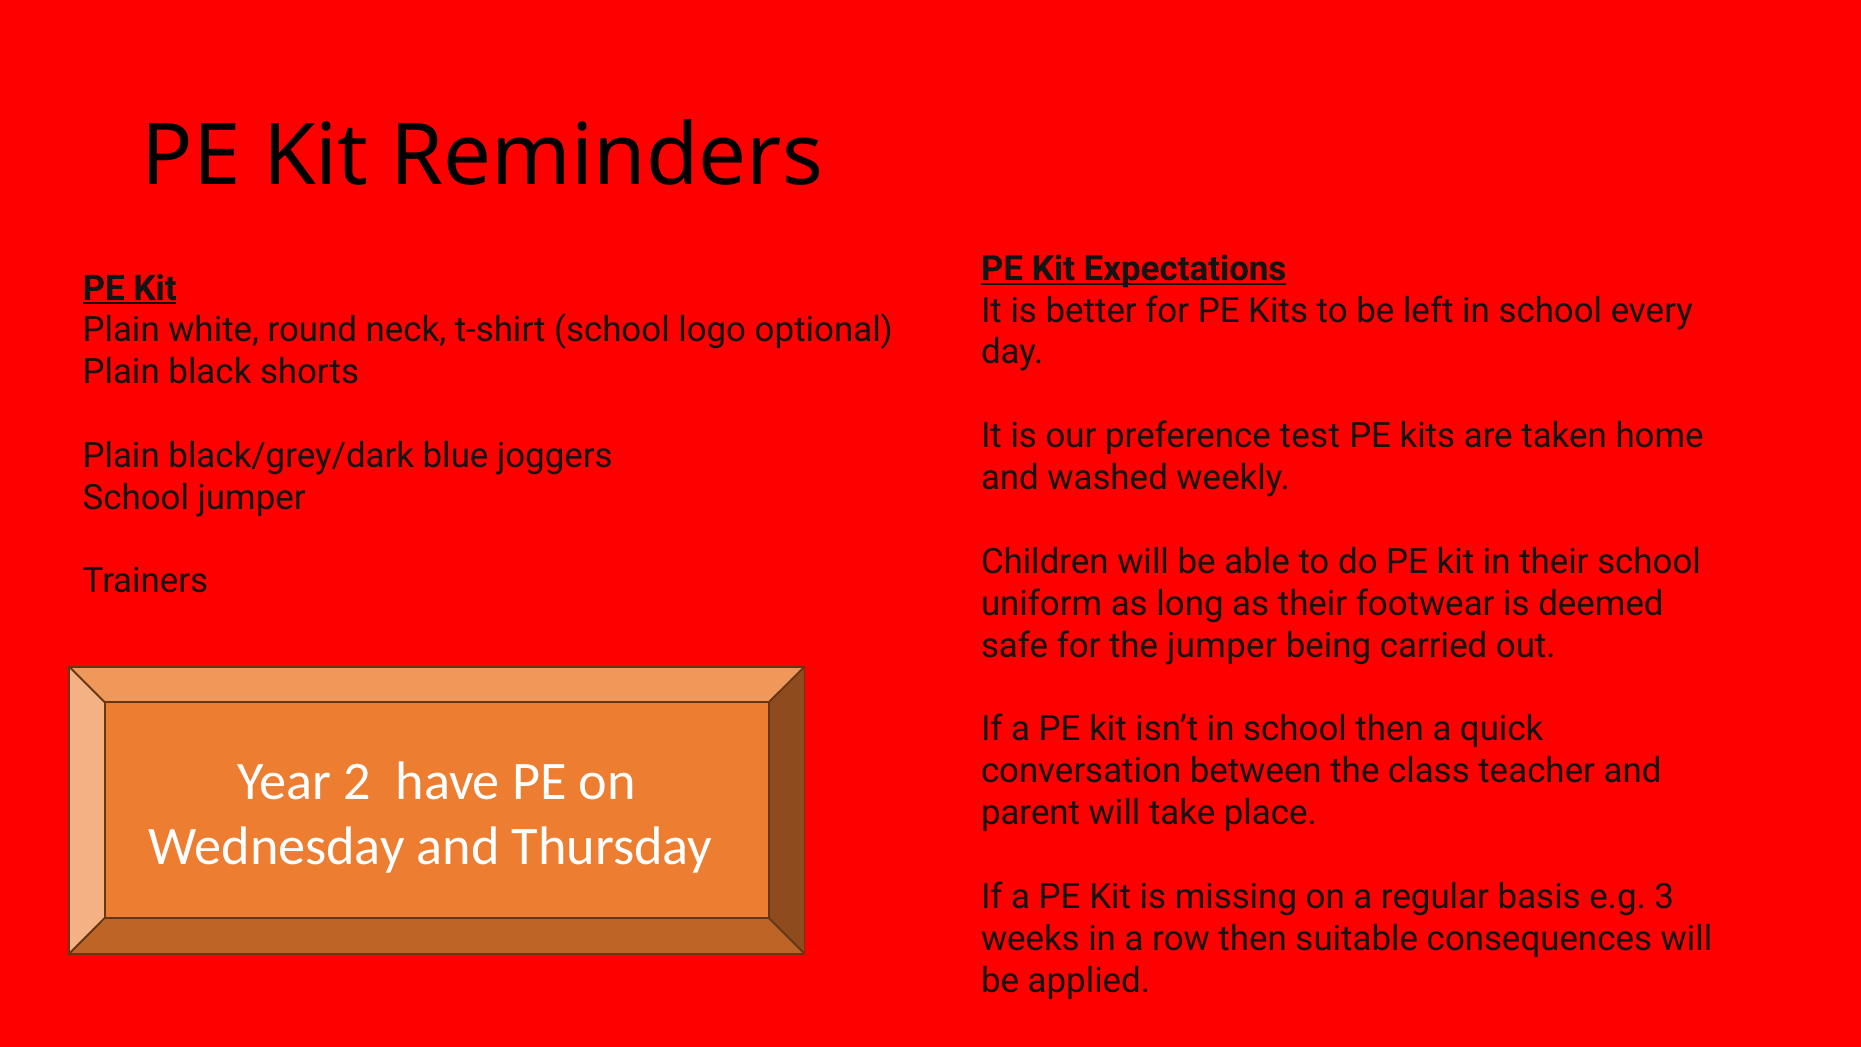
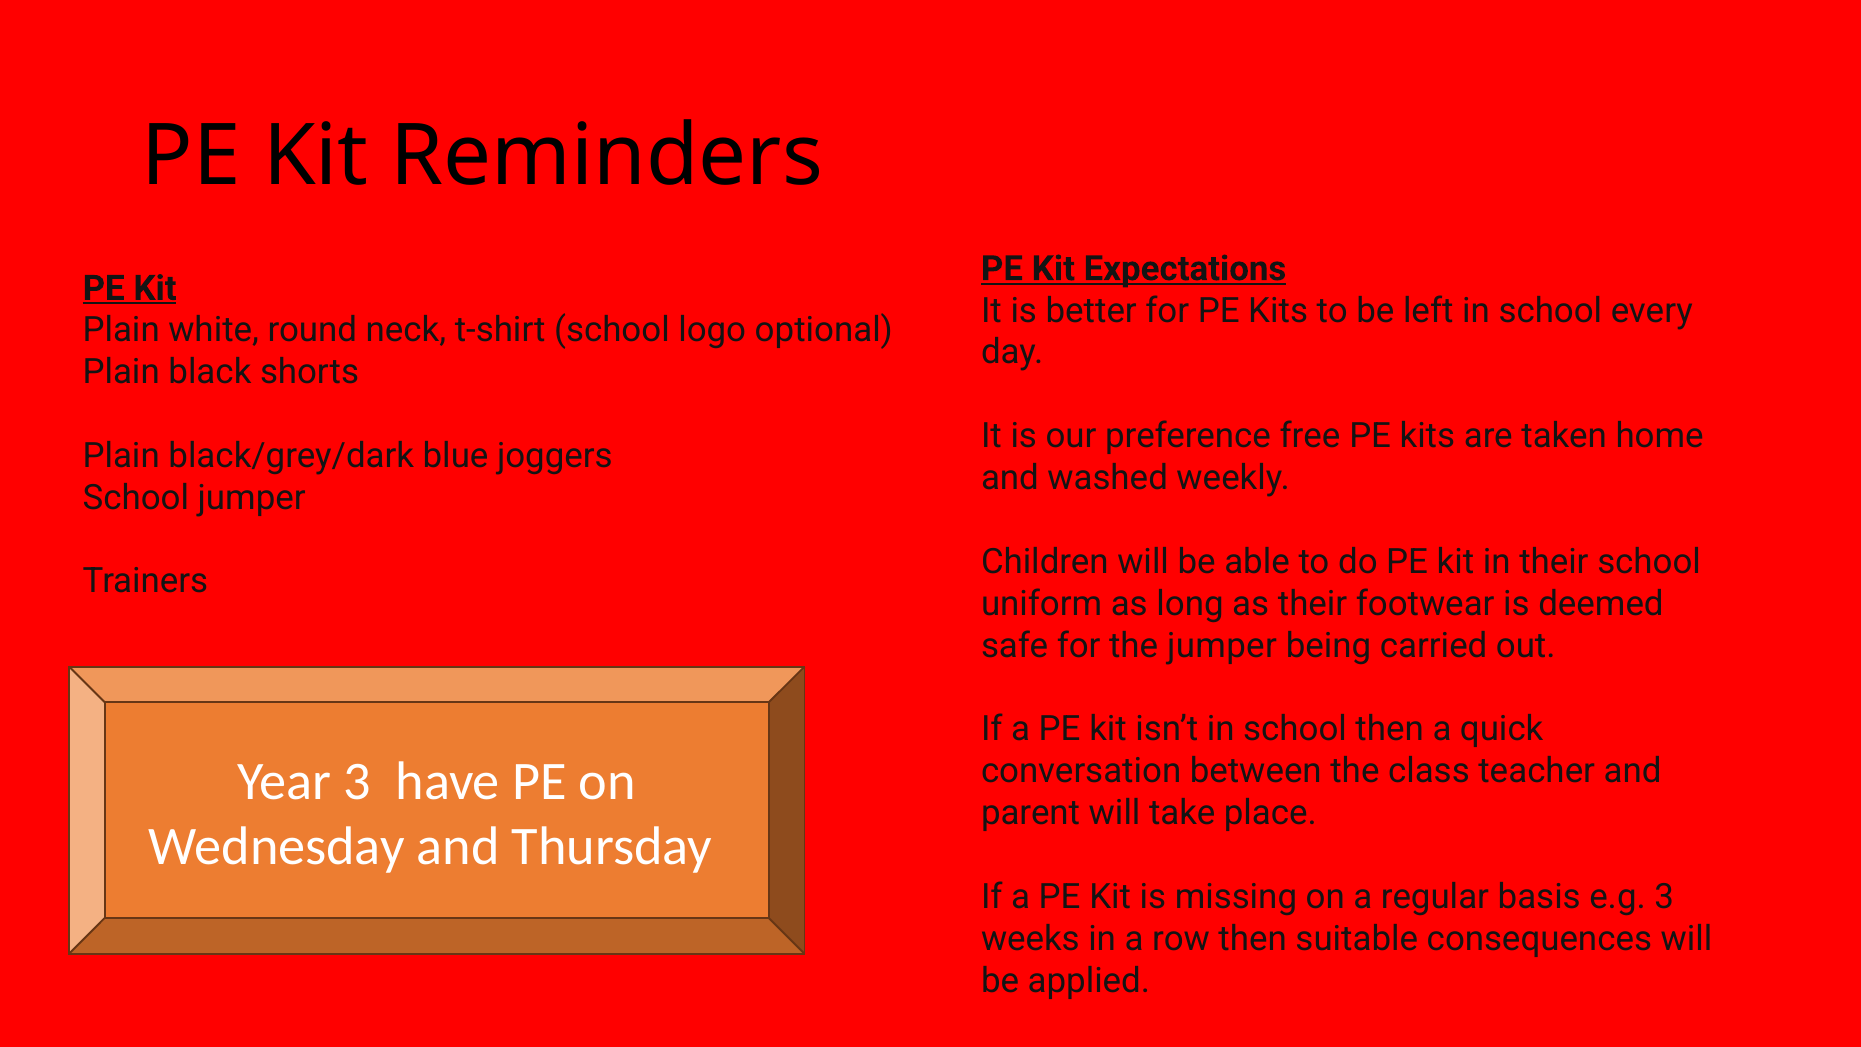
test: test -> free
Year 2: 2 -> 3
